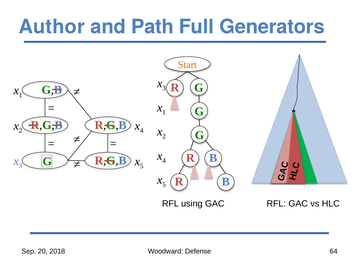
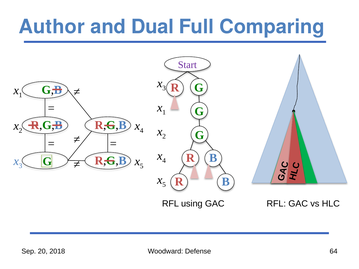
Path: Path -> Dual
Generators: Generators -> Comparing
Start colour: orange -> purple
